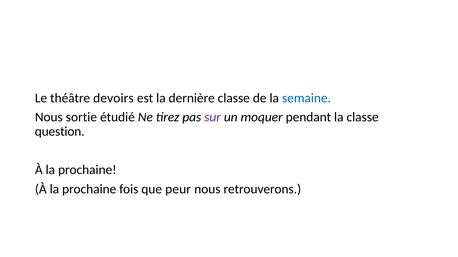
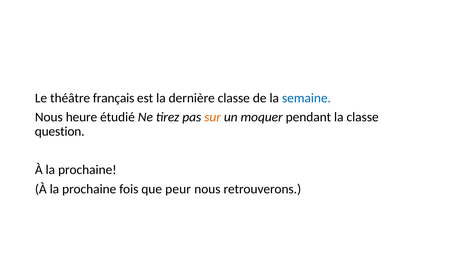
devoirs: devoirs -> français
sortie: sortie -> heure
sur colour: purple -> orange
